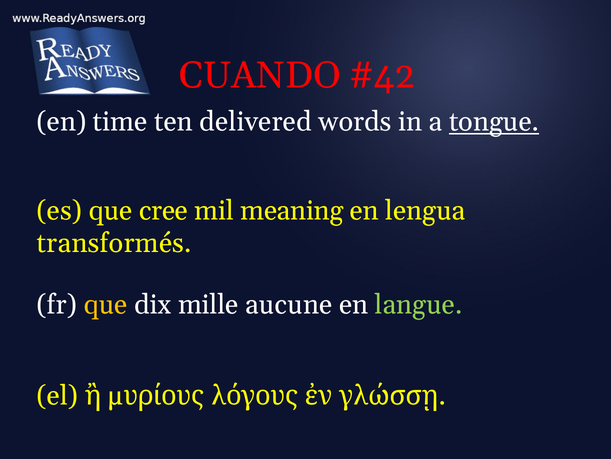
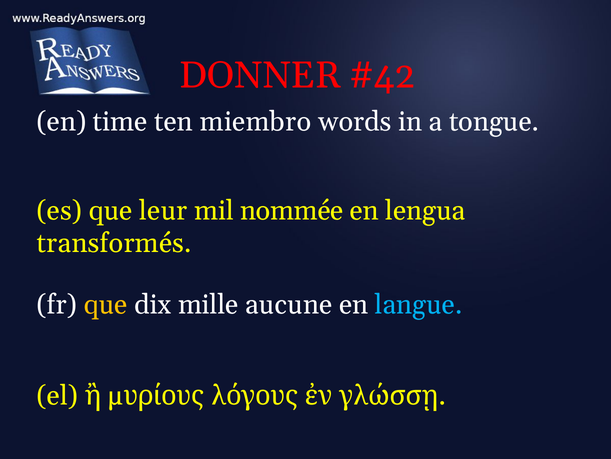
CUANDO: CUANDO -> DONNER
delivered: delivered -> miembro
tongue underline: present -> none
cree: cree -> leur
meaning: meaning -> nommée
langue colour: light green -> light blue
